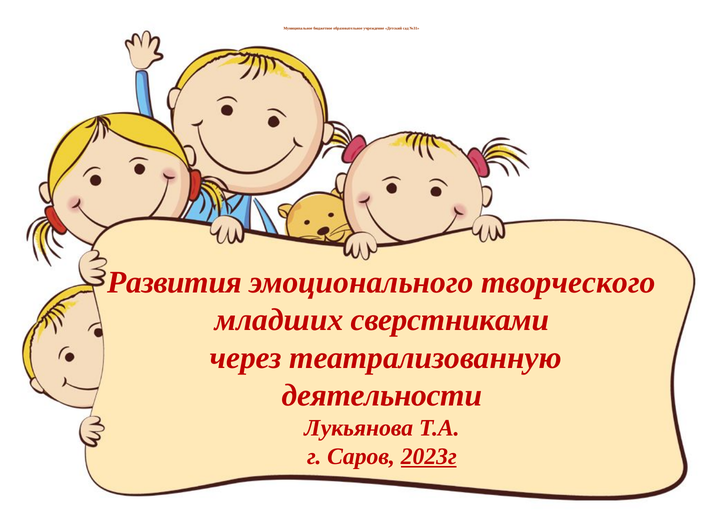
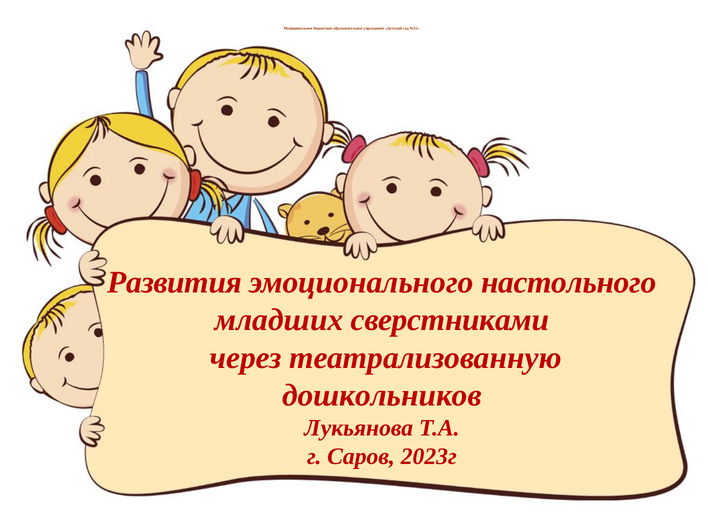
творческого: творческого -> настольного
деятельности: деятельности -> дошкольников
2023г underline: present -> none
